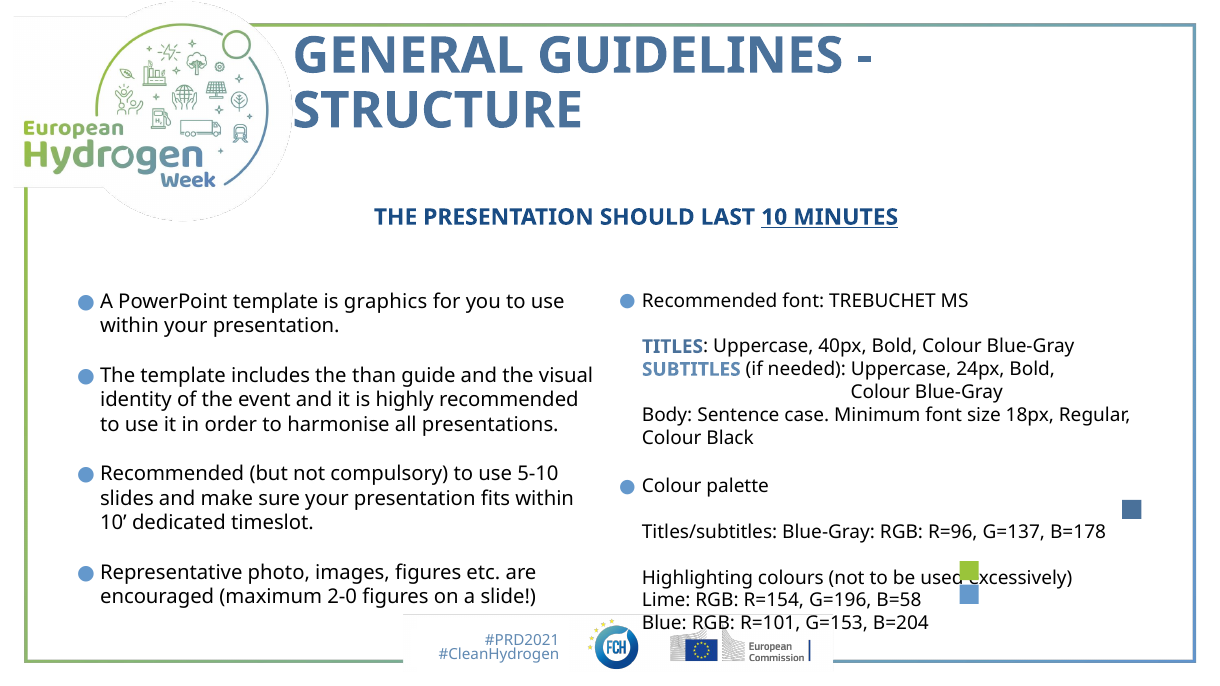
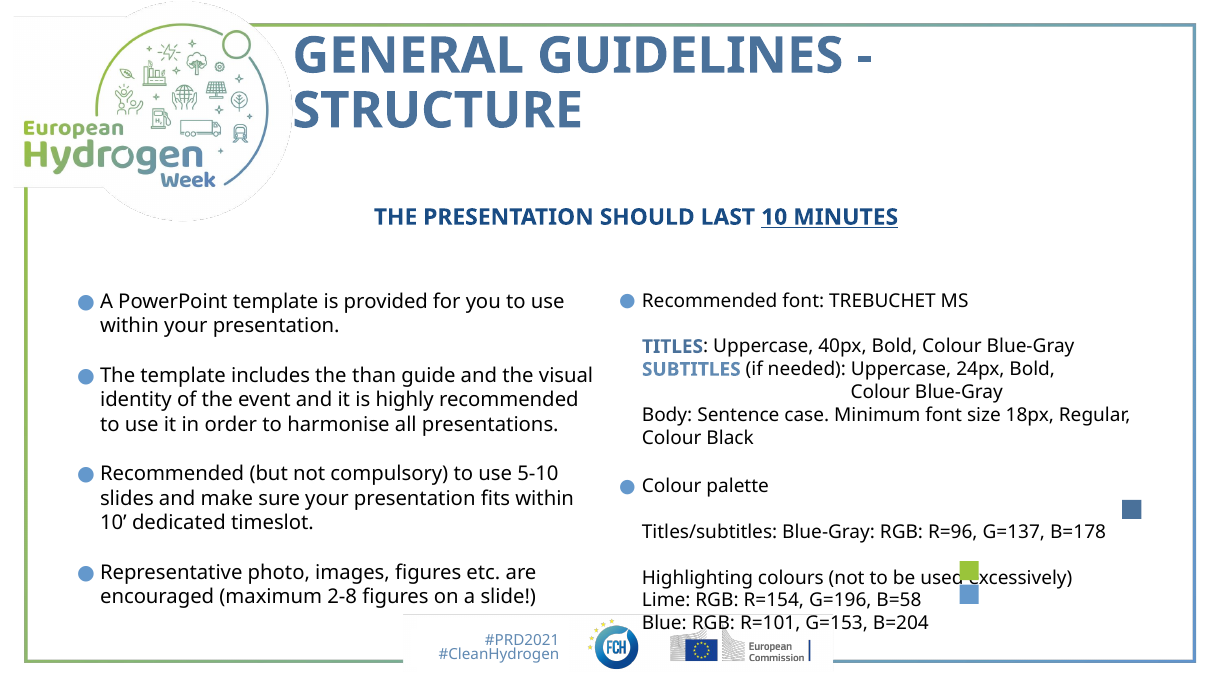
graphics: graphics -> provided
2-0: 2-0 -> 2-8
